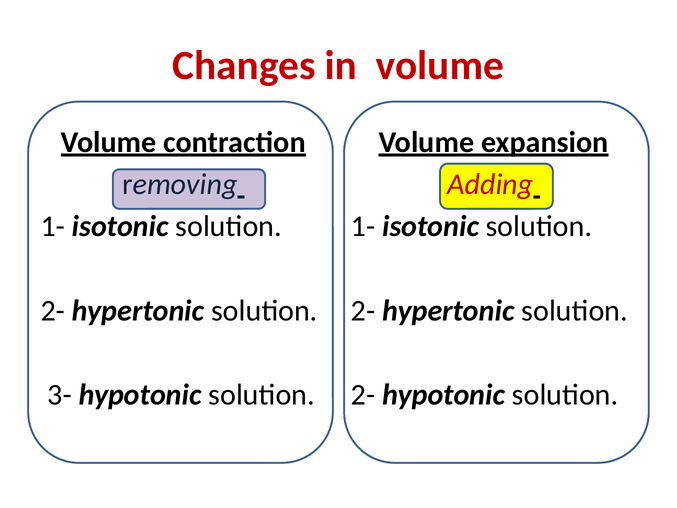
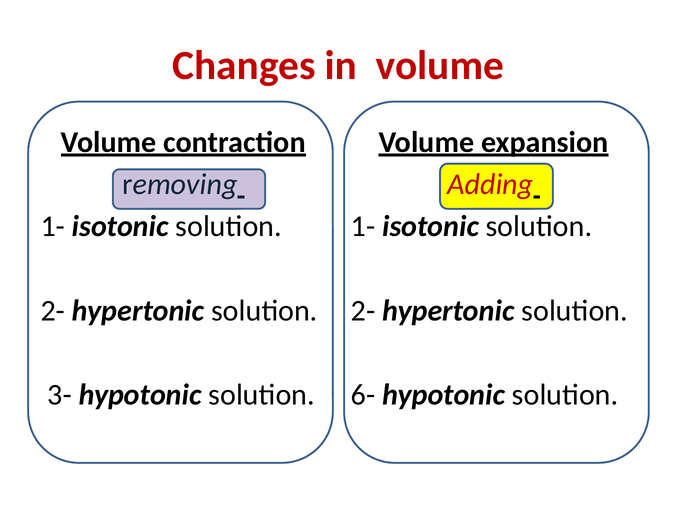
2- at (363, 395): 2- -> 6-
